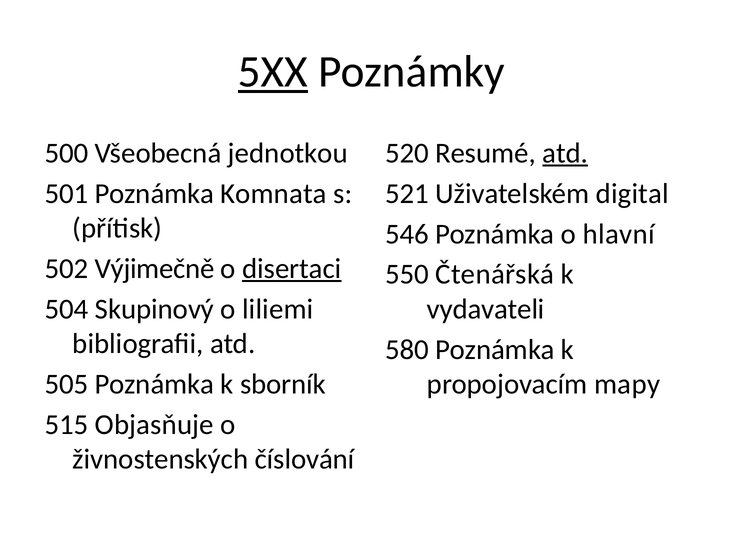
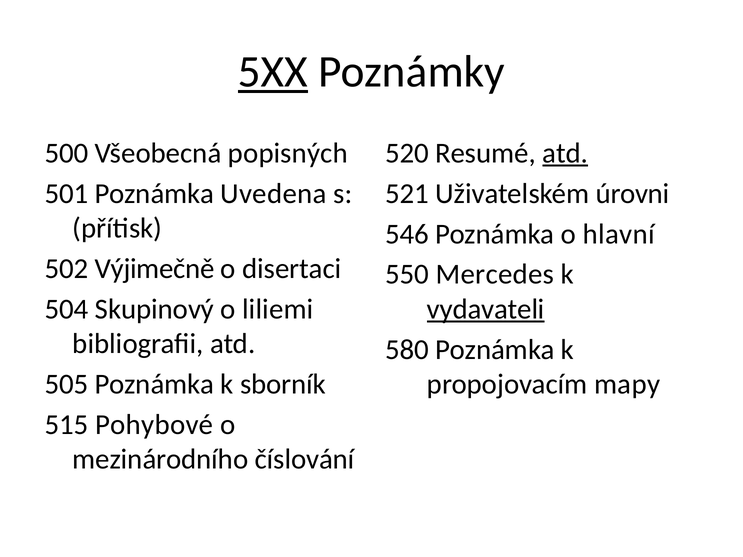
jednotkou: jednotkou -> popisných
Komnata: Komnata -> Uvedena
digital: digital -> úrovni
disertaci underline: present -> none
Čtenářská: Čtenářská -> Mercedes
vydavateli underline: none -> present
Objasňuje: Objasňuje -> Pohybové
živnostenských: živnostenských -> mezinárodního
